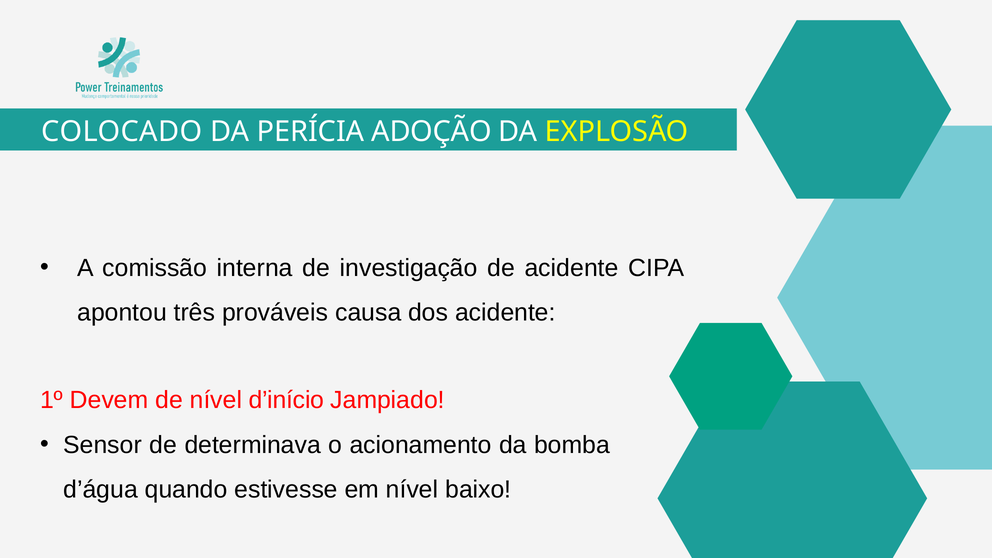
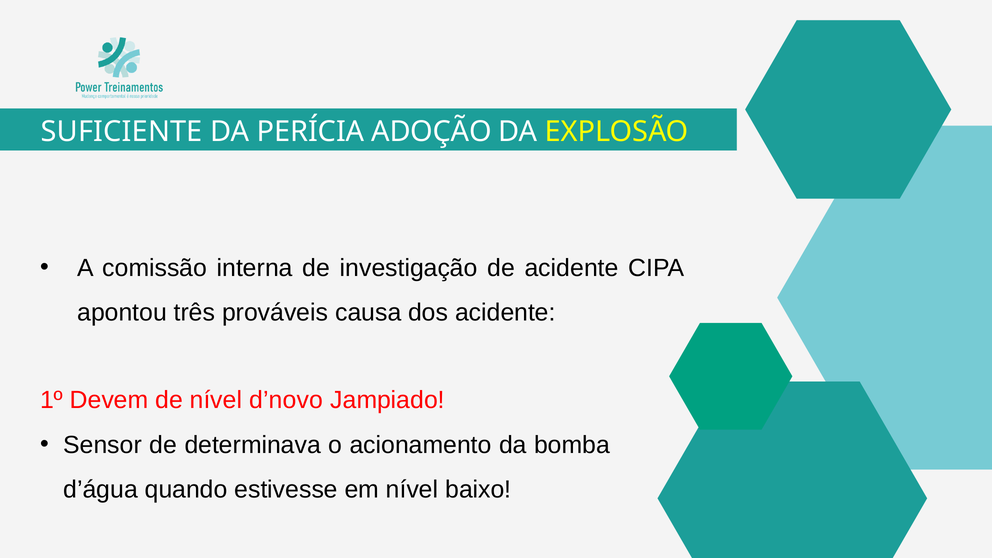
COLOCADO: COLOCADO -> SUFICIENTE
d’início: d’início -> d’novo
